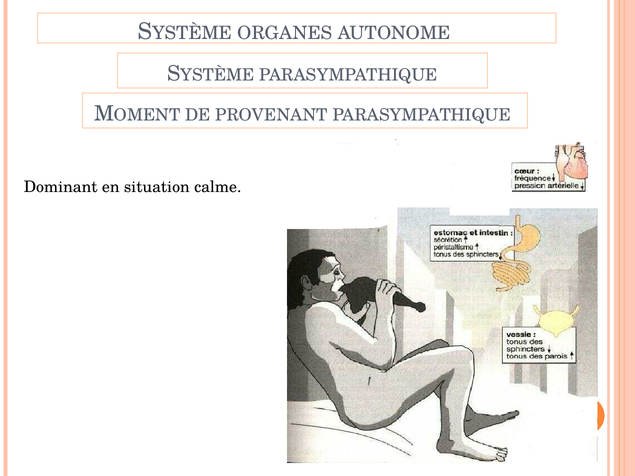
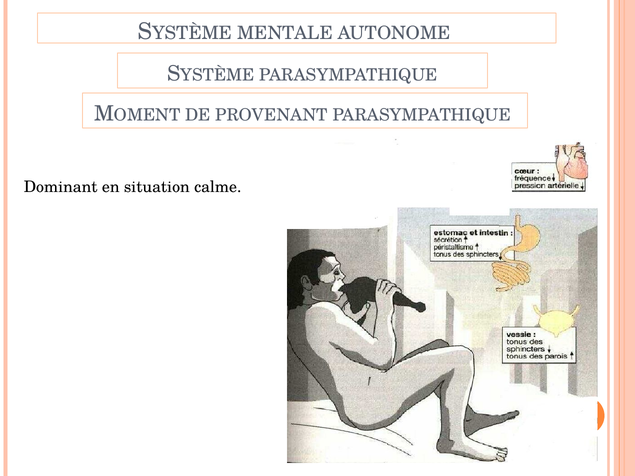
ORGANES: ORGANES -> MENTALE
